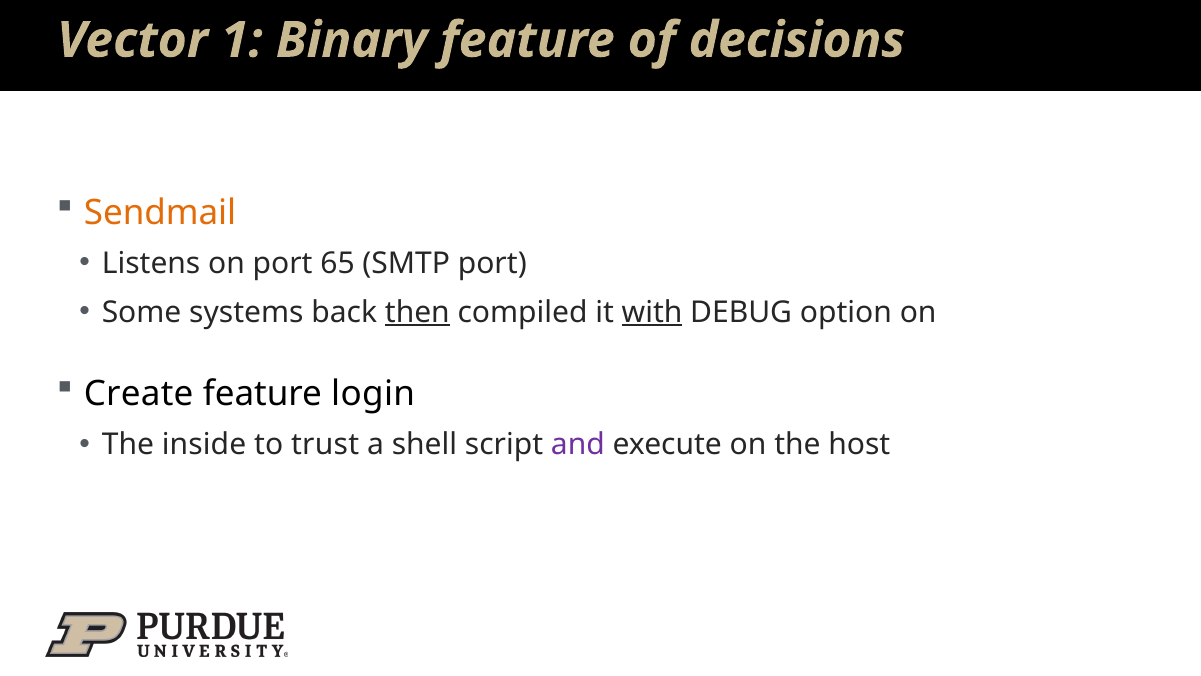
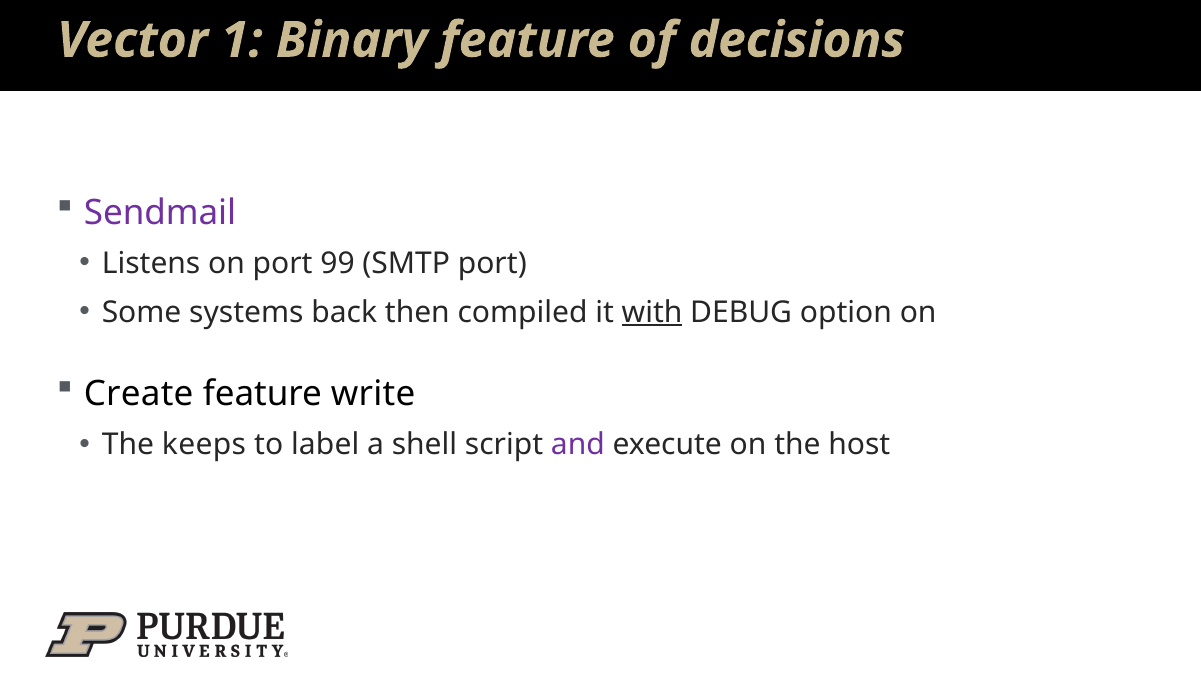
Sendmail colour: orange -> purple
65: 65 -> 99
then underline: present -> none
login: login -> write
inside: inside -> keeps
trust: trust -> label
